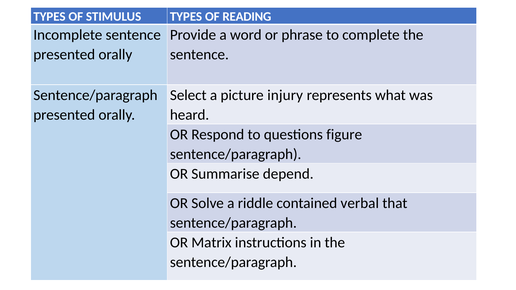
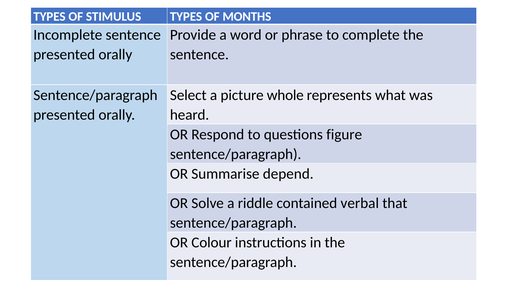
READING: READING -> MONTHS
injury: injury -> whole
Matrix: Matrix -> Colour
